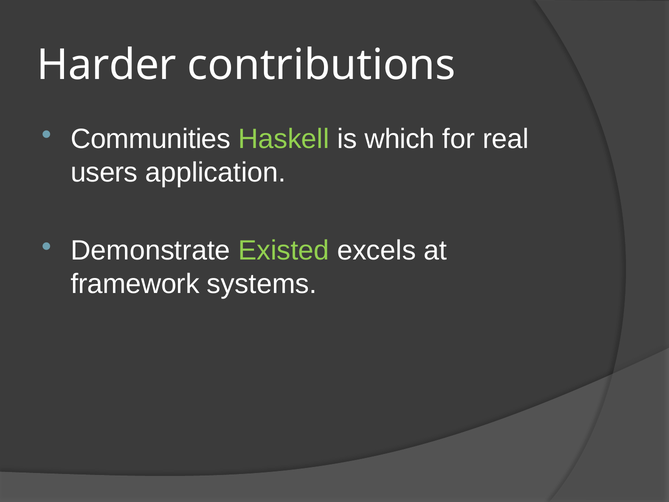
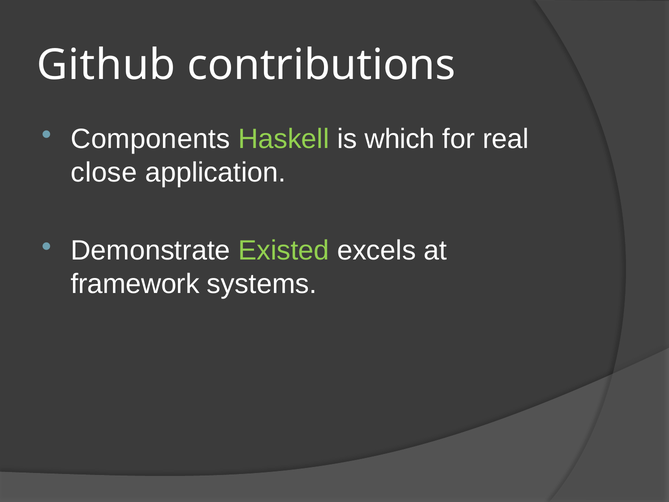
Harder: Harder -> Github
Communities: Communities -> Components
users: users -> close
